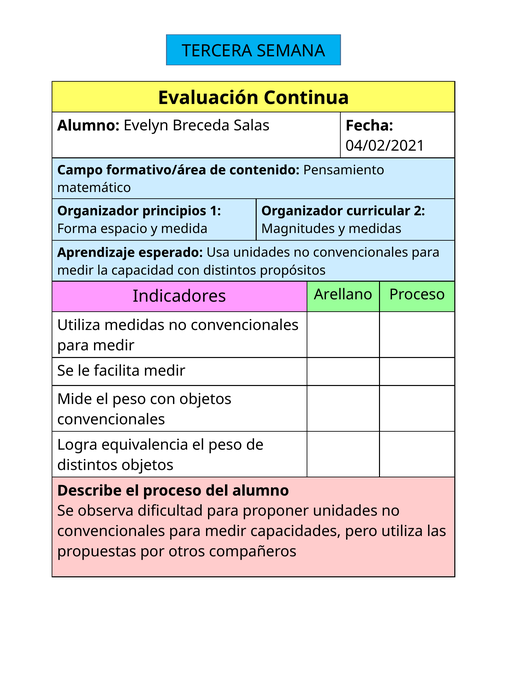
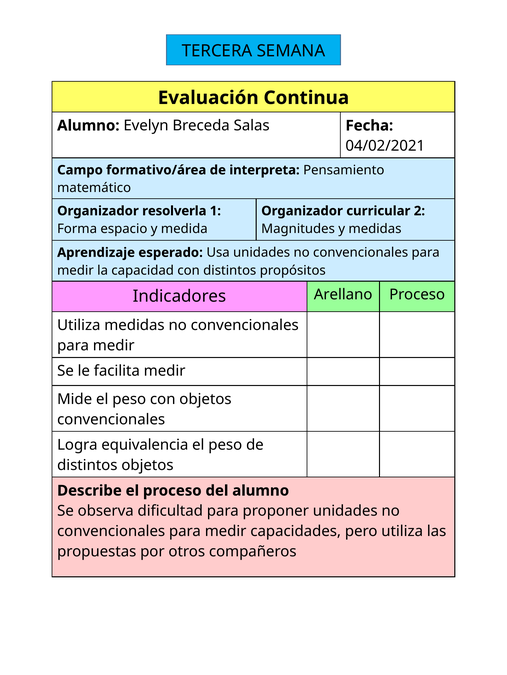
contenido: contenido -> interpreta
principios: principios -> resolverla
